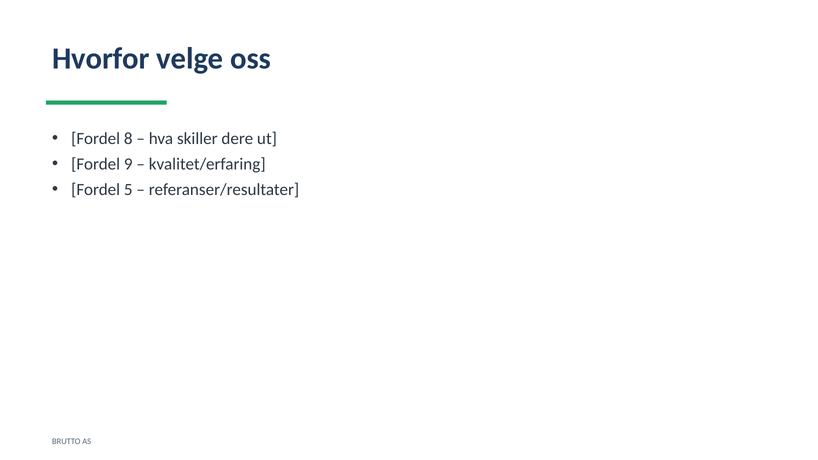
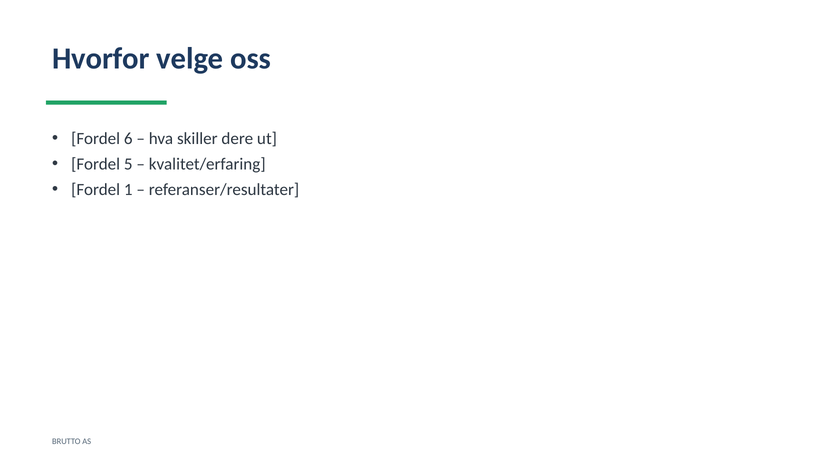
8: 8 -> 6
9: 9 -> 5
5: 5 -> 1
